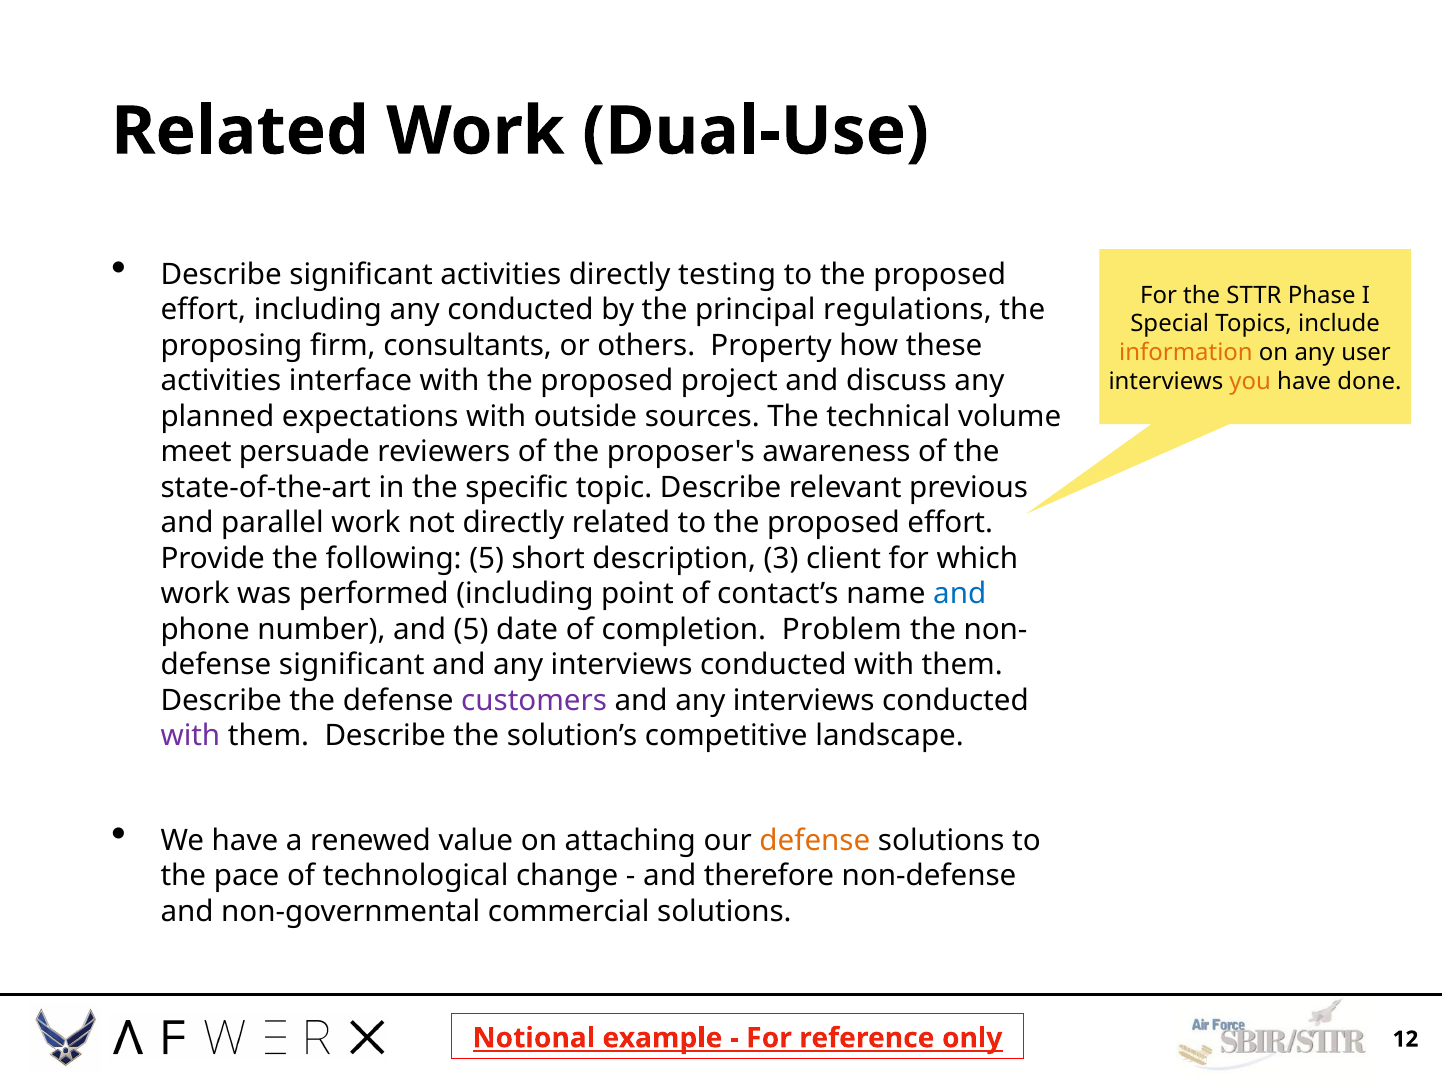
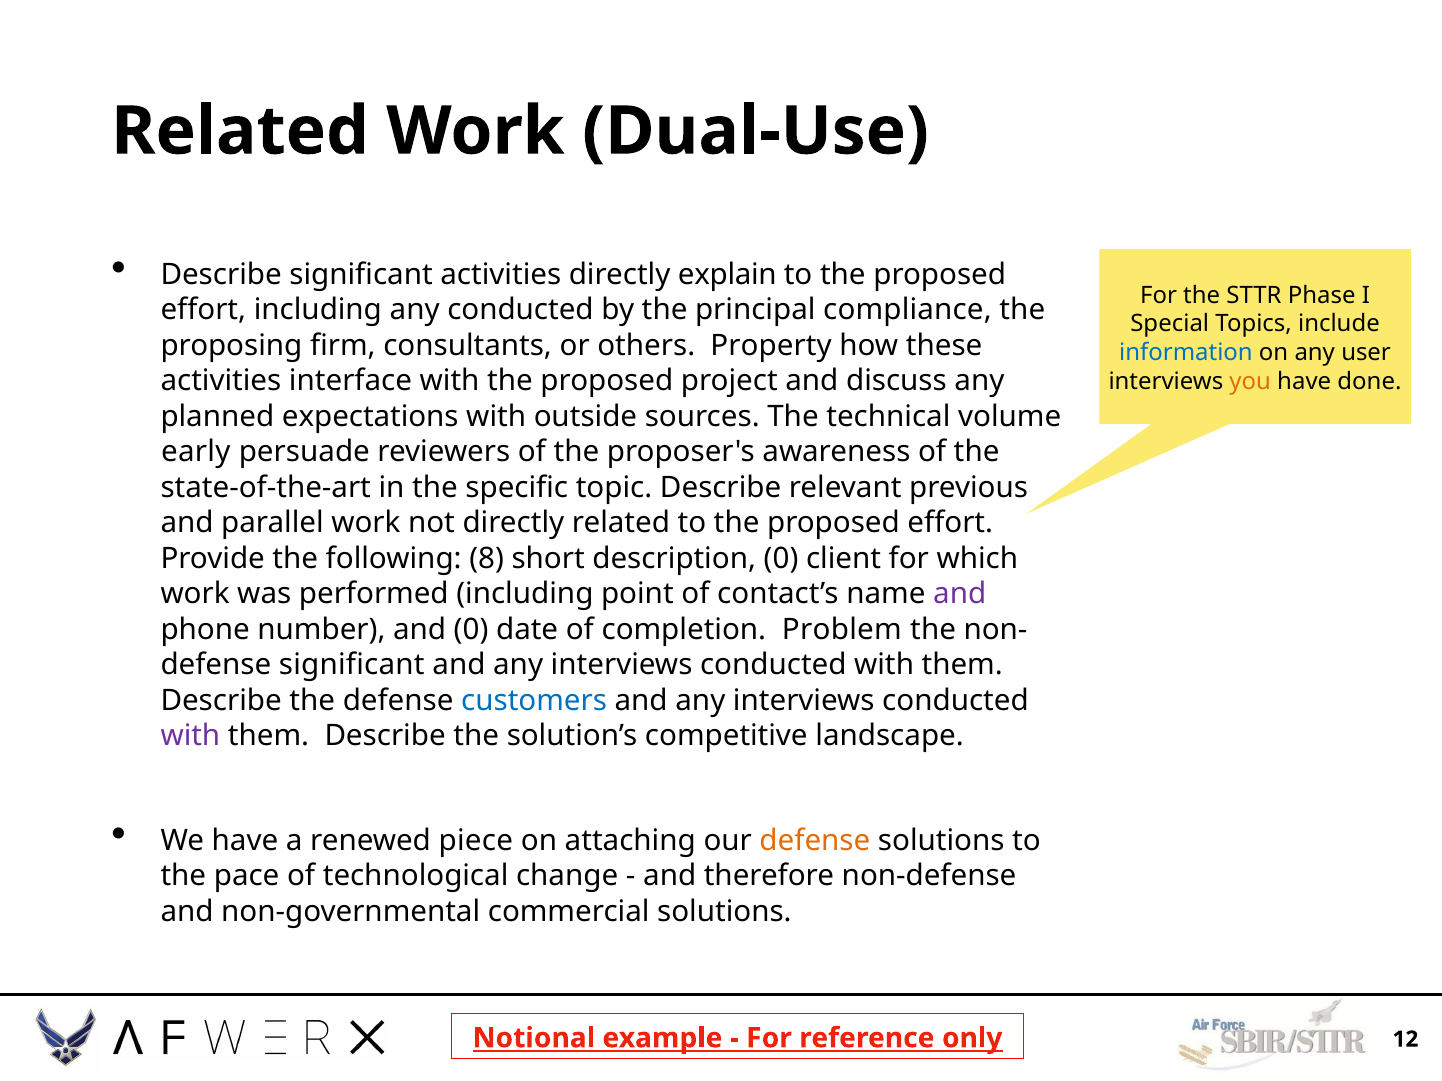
testing: testing -> explain
regulations: regulations -> compliance
information colour: orange -> blue
meet: meet -> early
following 5: 5 -> 8
description 3: 3 -> 0
and at (960, 594) colour: blue -> purple
and 5: 5 -> 0
customers colour: purple -> blue
value: value -> piece
